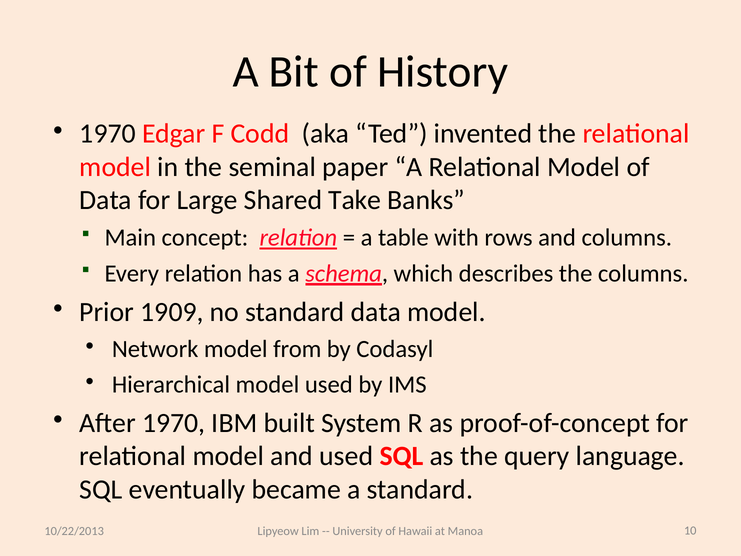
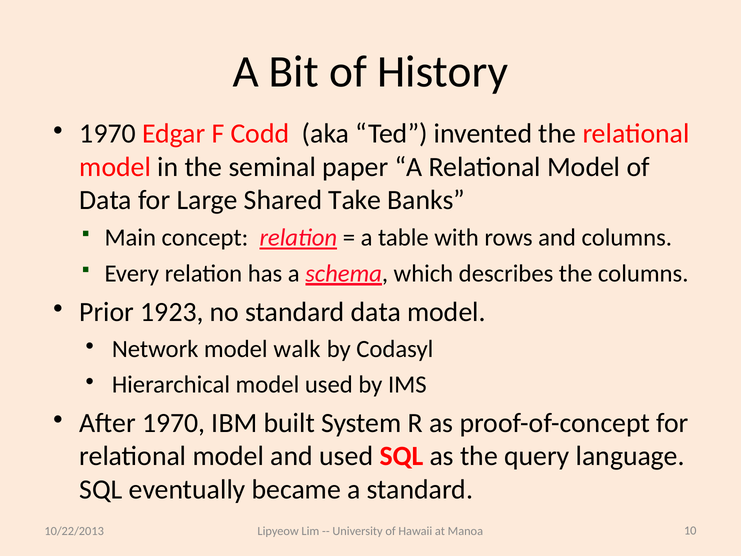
1909: 1909 -> 1923
from: from -> walk
